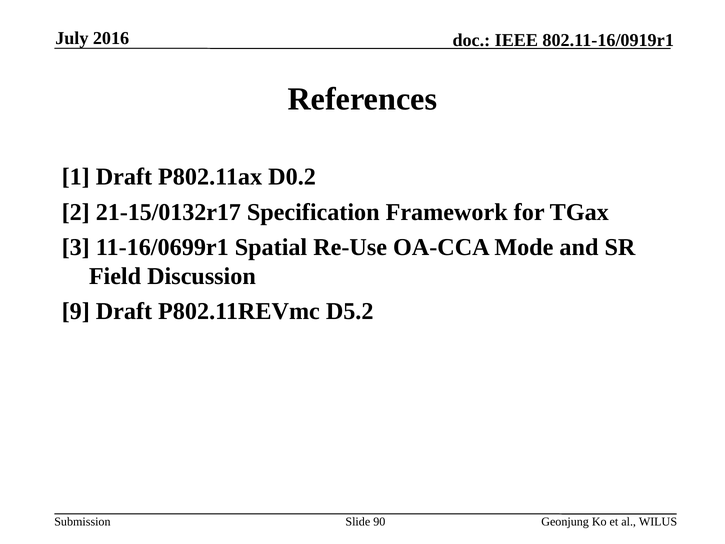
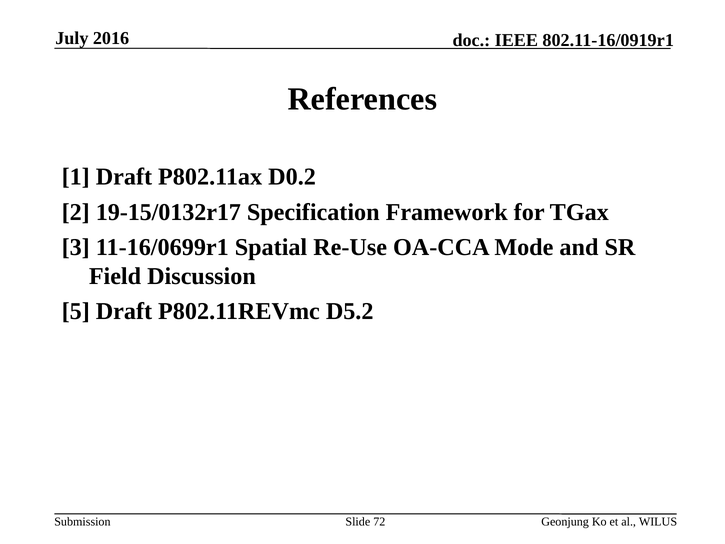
21-15/0132r17: 21-15/0132r17 -> 19-15/0132r17
9: 9 -> 5
90: 90 -> 72
